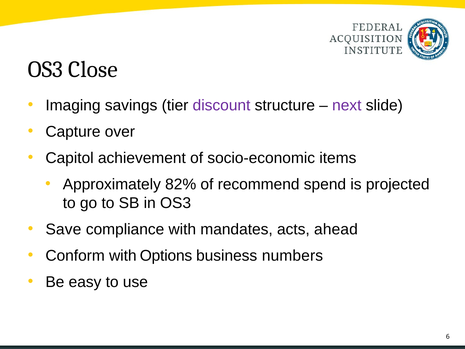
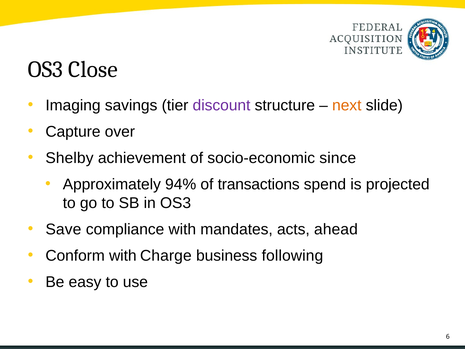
next colour: purple -> orange
Capitol: Capitol -> Shelby
items: items -> since
82%: 82% -> 94%
recommend: recommend -> transactions
Options: Options -> Charge
numbers: numbers -> following
